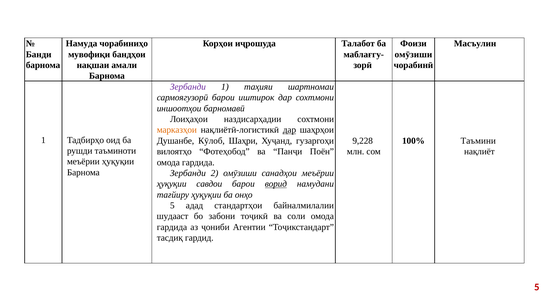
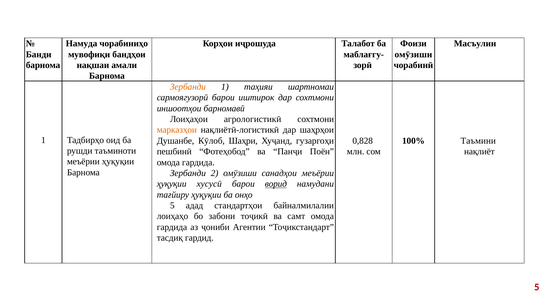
Зербанди at (188, 87) colour: purple -> orange
наздисарҳадии: наздисарҳадии -> агрологистикӣ
дар at (289, 130) underline: present -> none
9,228: 9,228 -> 0,828
вилоятҳо: вилоятҳо -> пешбинӣ
савдои: савдои -> хусусӣ
шудааст: шудааст -> лоиҳаҳо
соли: соли -> самт
